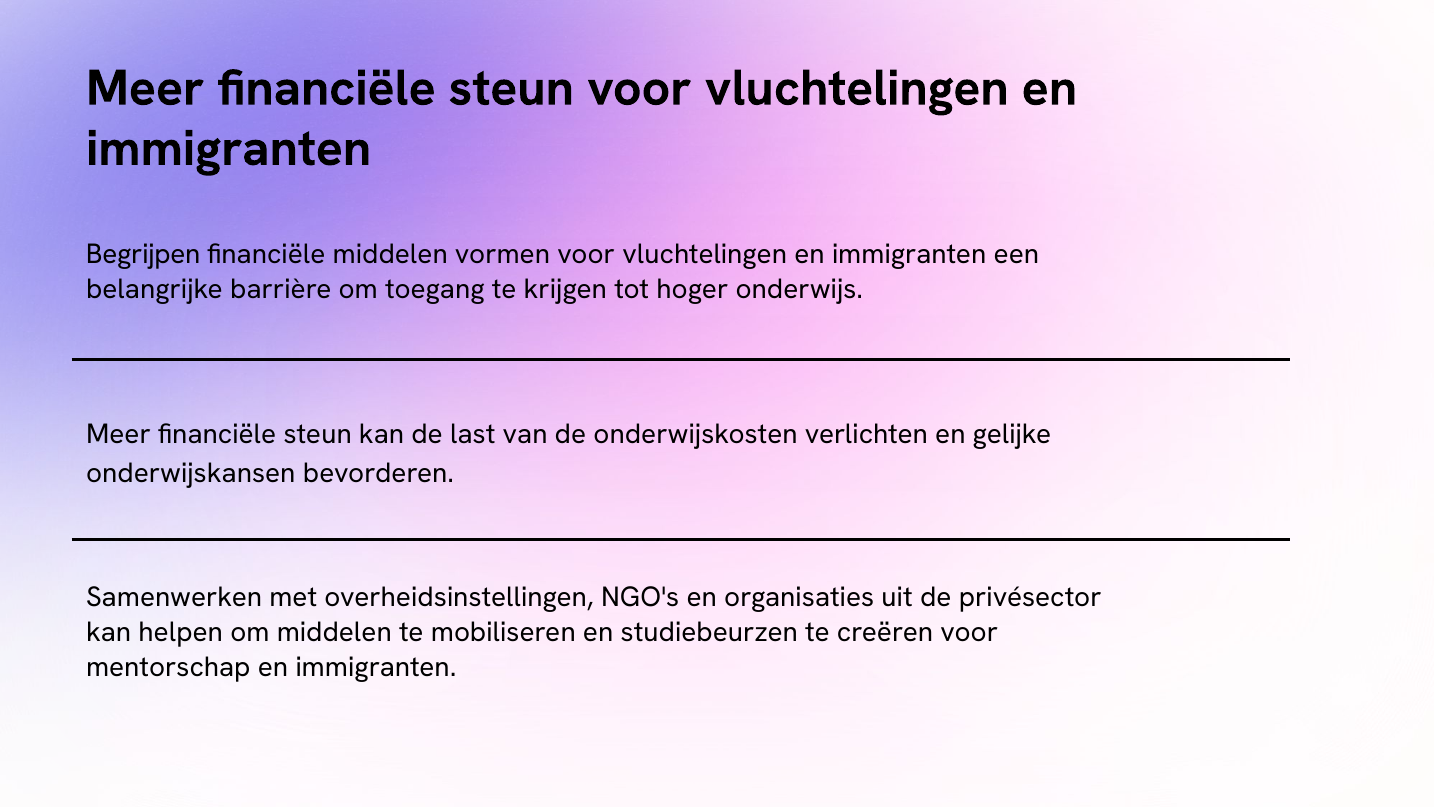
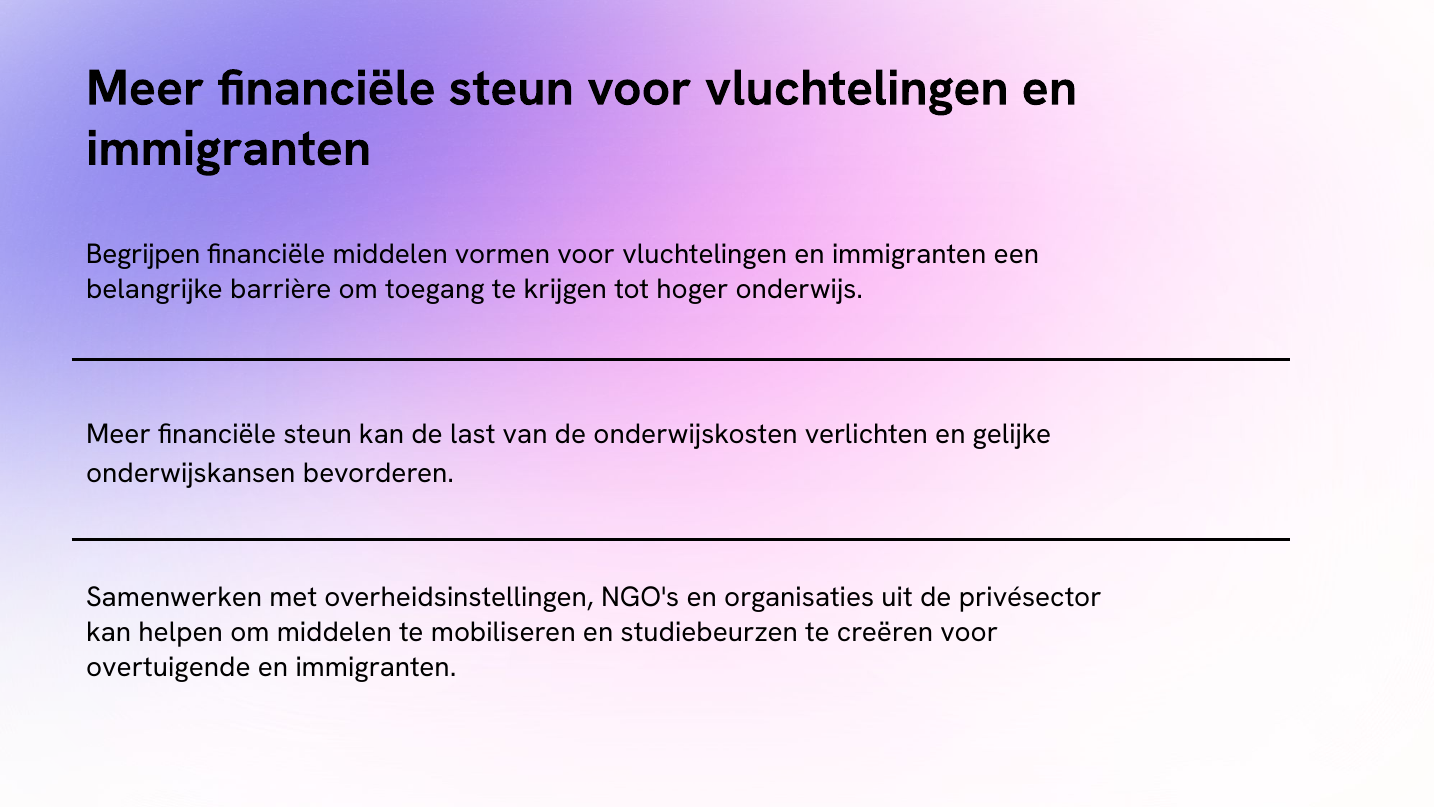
mentorschap: mentorschap -> overtuigende
